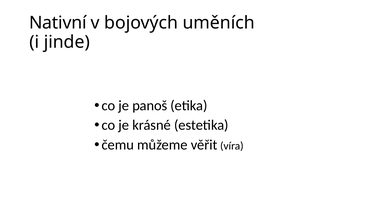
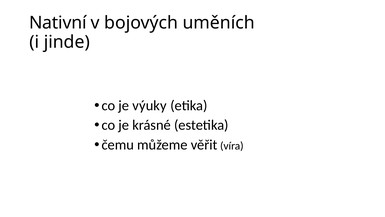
panoš: panoš -> výuky
